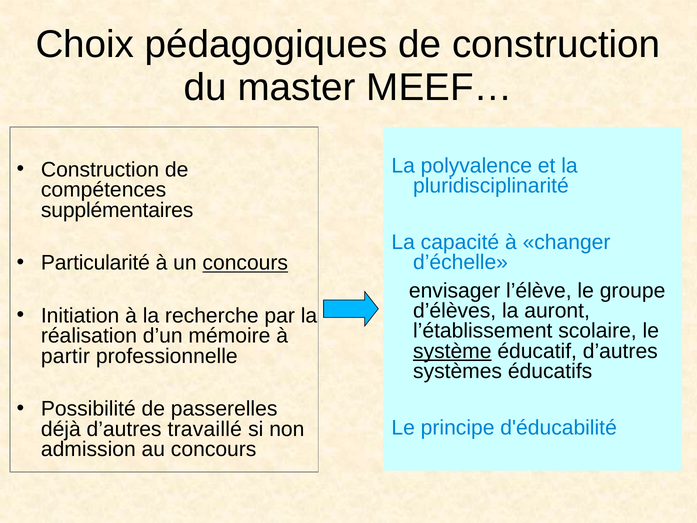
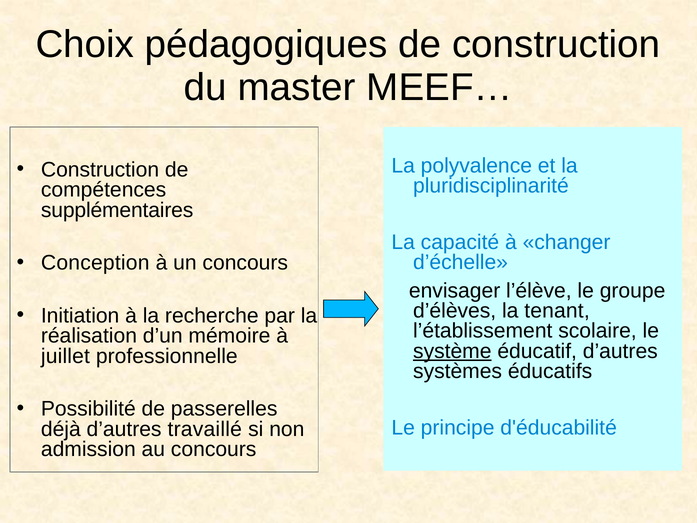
Particularité: Particularité -> Conception
concours at (245, 263) underline: present -> none
auront: auront -> tenant
partir: partir -> juillet
